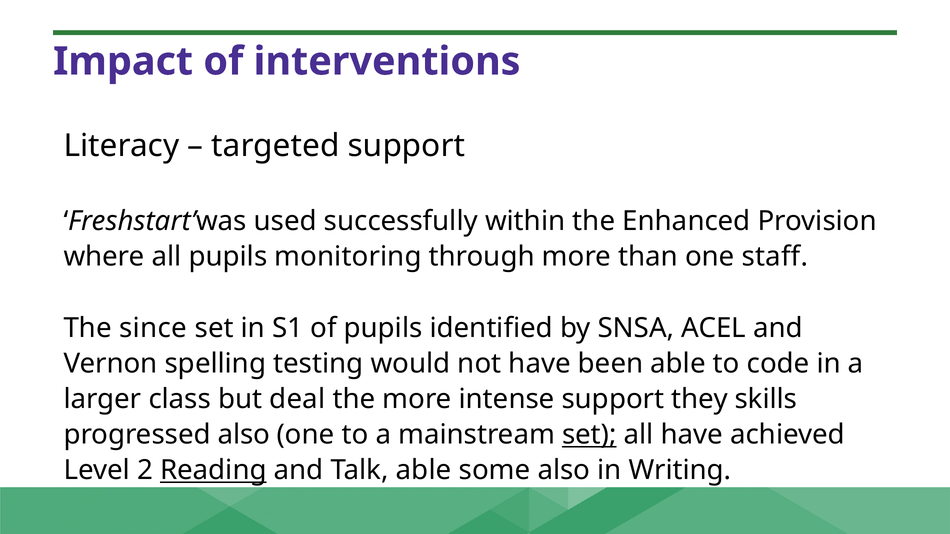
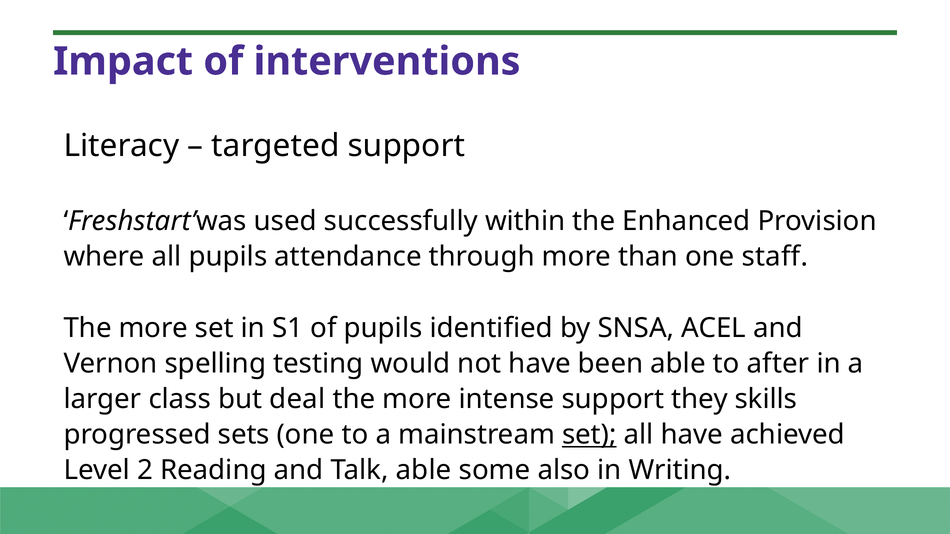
monitoring: monitoring -> attendance
since at (153, 328): since -> more
code: code -> after
progressed also: also -> sets
Reading underline: present -> none
